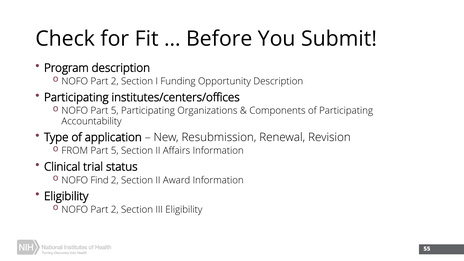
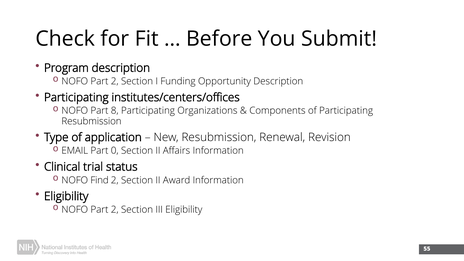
NOFO Part 5: 5 -> 8
Accountability at (92, 121): Accountability -> Resubmission
FROM: FROM -> EMAIL
5 at (115, 151): 5 -> 0
